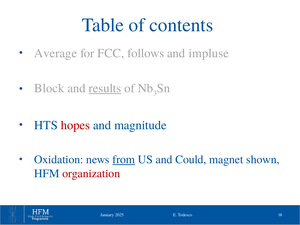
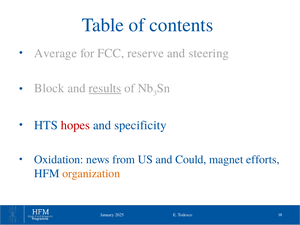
follows: follows -> reserve
impluse: impluse -> steering
magnitude: magnitude -> specificity
from underline: present -> none
shown: shown -> efforts
organization colour: red -> orange
